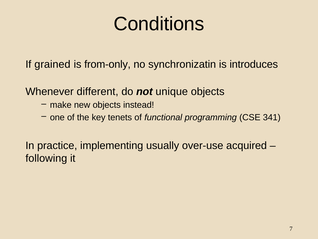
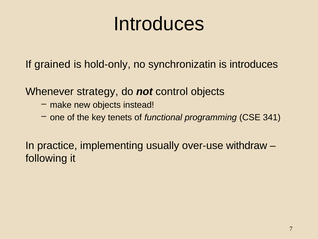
Conditions at (159, 24): Conditions -> Introduces
from-only: from-only -> hold-only
different: different -> strategy
unique: unique -> control
acquired: acquired -> withdraw
